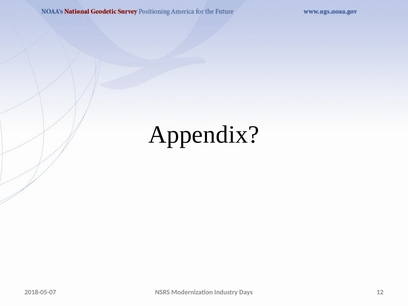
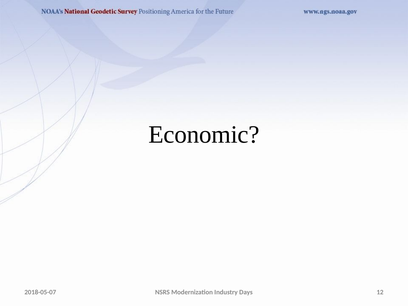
Appendix: Appendix -> Economic
